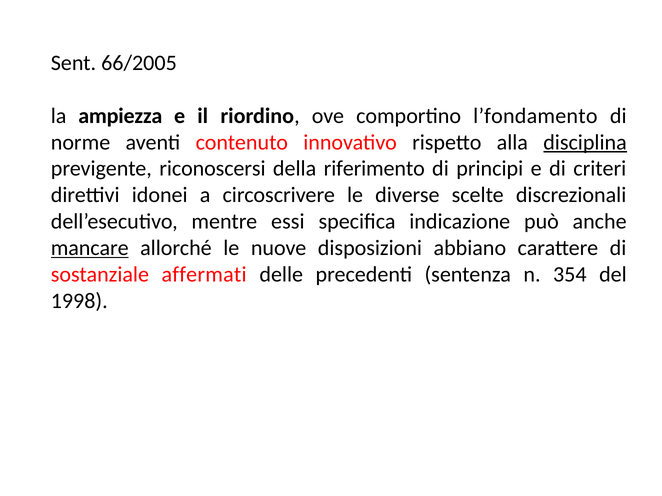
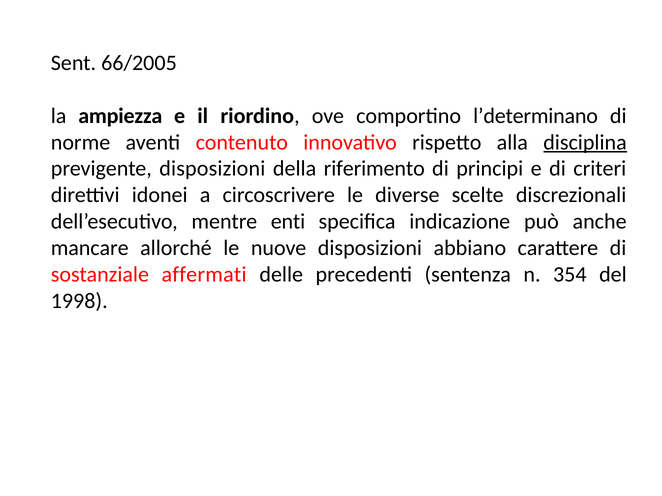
l’fondamento: l’fondamento -> l’determinano
previgente riconoscersi: riconoscersi -> disposizioni
essi: essi -> enti
mancare underline: present -> none
